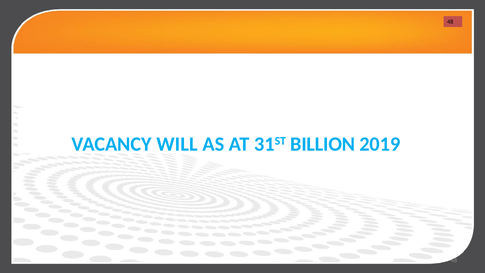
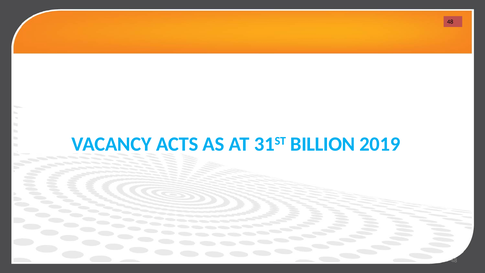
WILL: WILL -> ACTS
